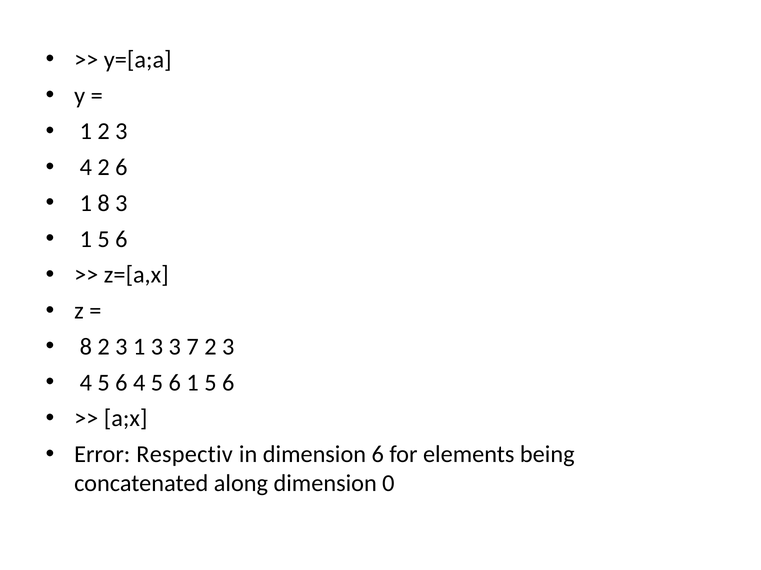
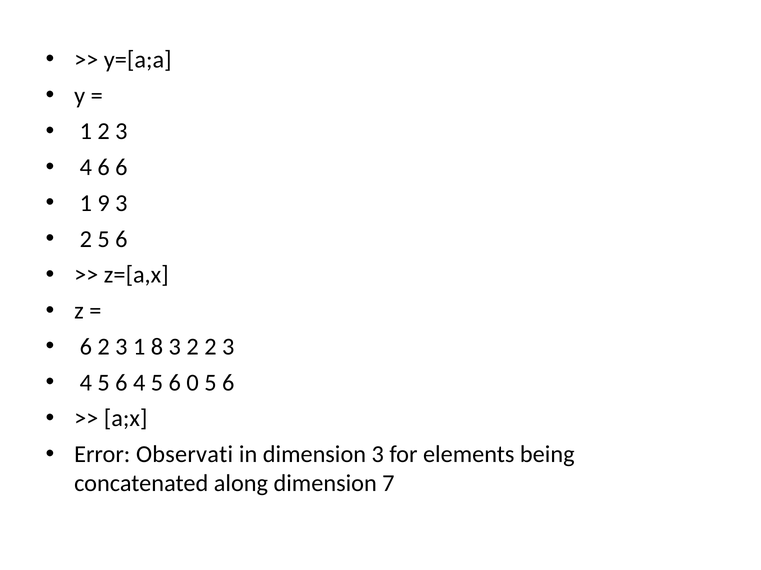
4 2: 2 -> 6
1 8: 8 -> 9
1 at (86, 239): 1 -> 2
8 at (86, 347): 8 -> 6
1 3: 3 -> 8
3 7: 7 -> 2
6 1: 1 -> 0
Respectiv: Respectiv -> Observati
dimension 6: 6 -> 3
0: 0 -> 7
